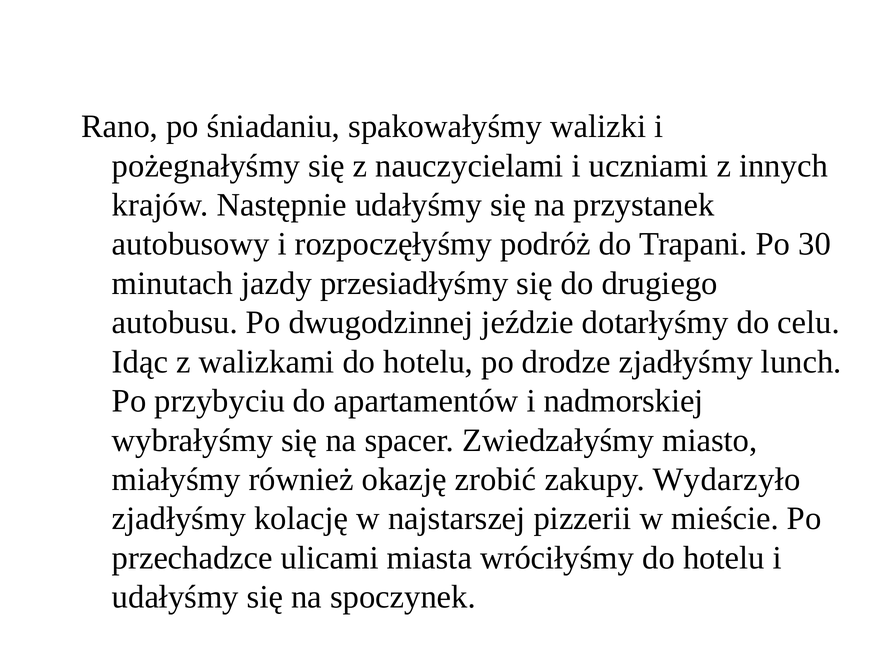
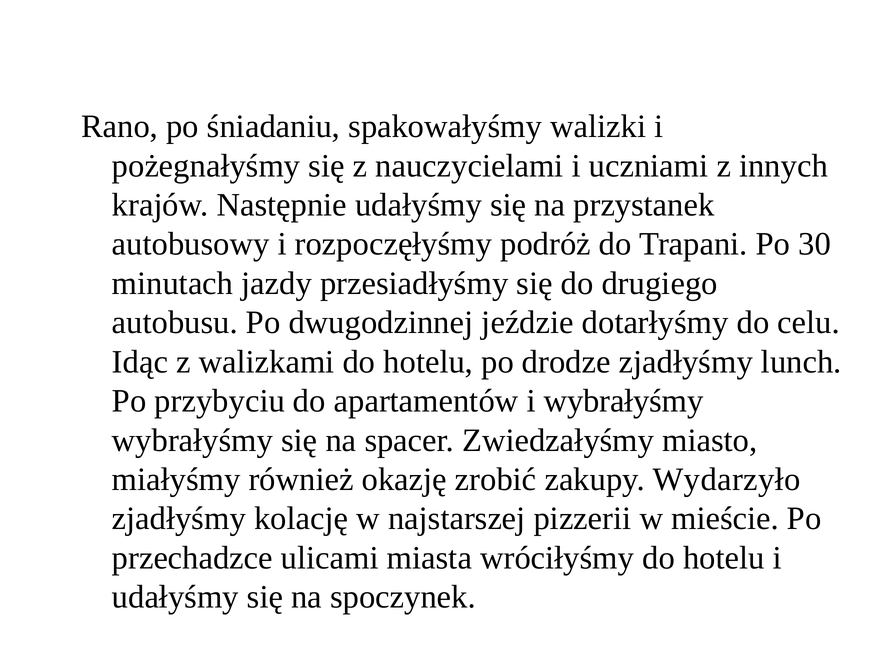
i nadmorskiej: nadmorskiej -> wybrałyśmy
